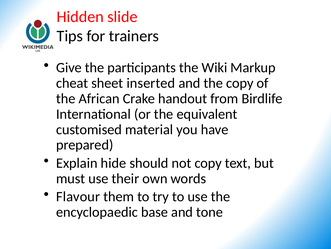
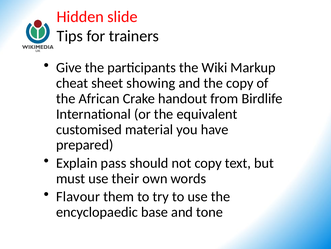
inserted: inserted -> showing
hide: hide -> pass
